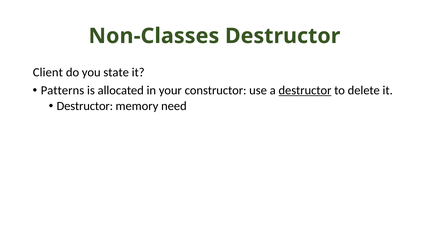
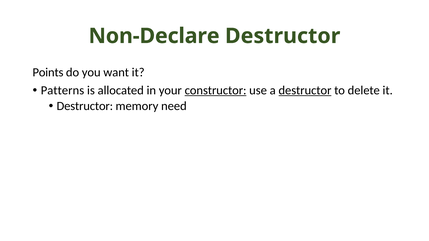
Non-Classes: Non-Classes -> Non-Declare
Client: Client -> Points
state: state -> want
constructor underline: none -> present
